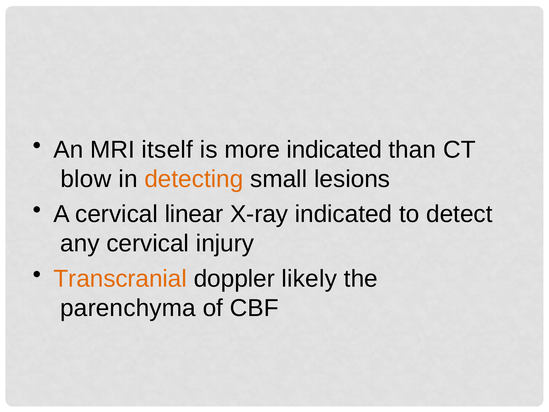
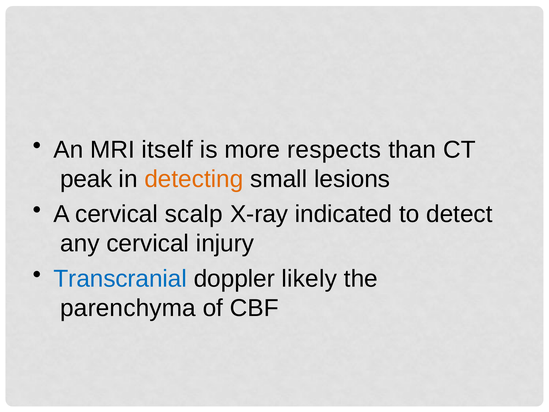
more indicated: indicated -> respects
blow: blow -> peak
linear: linear -> scalp
Transcranial colour: orange -> blue
